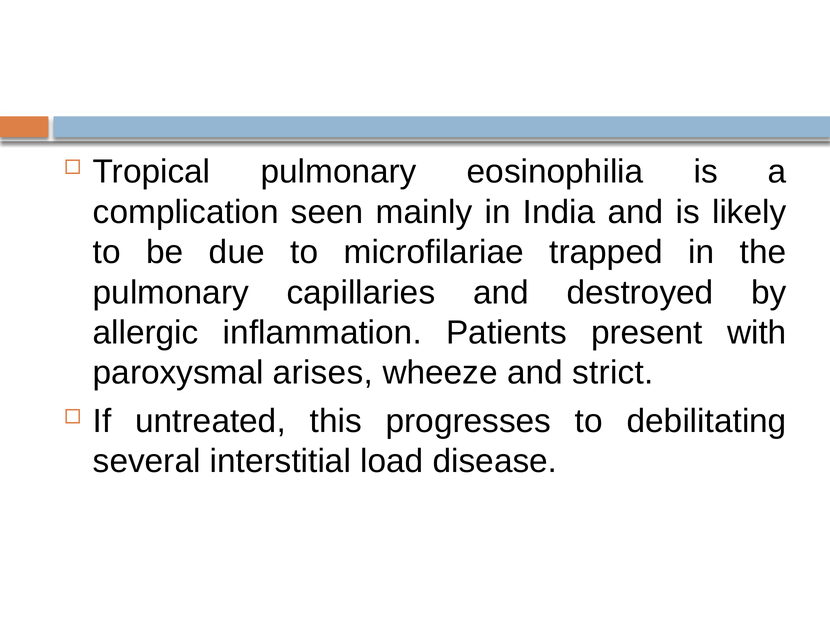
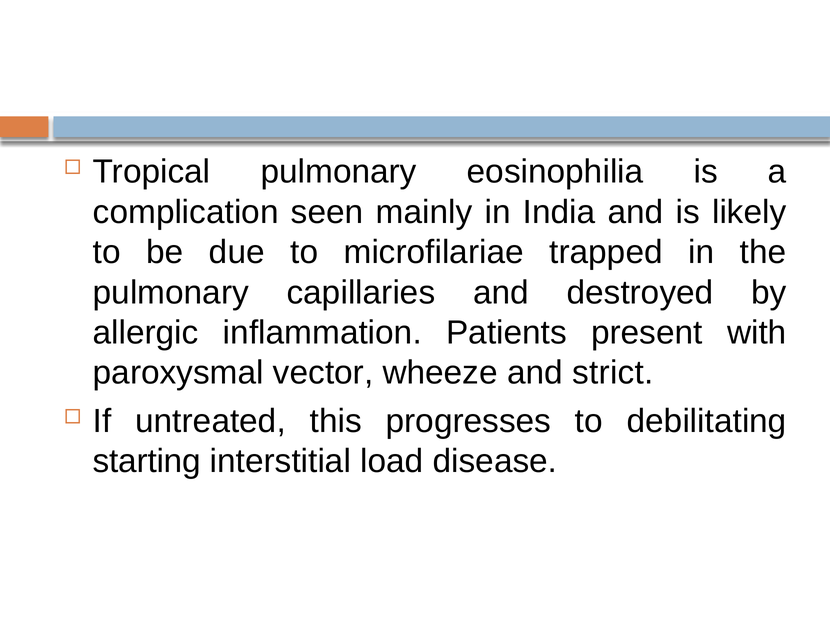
arises: arises -> vector
several: several -> starting
